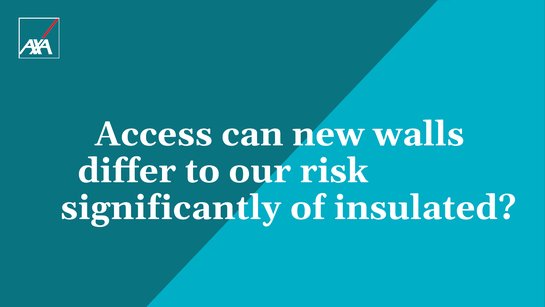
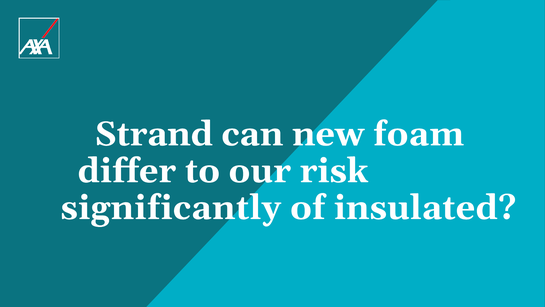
Access: Access -> Strand
walls: walls -> foam
